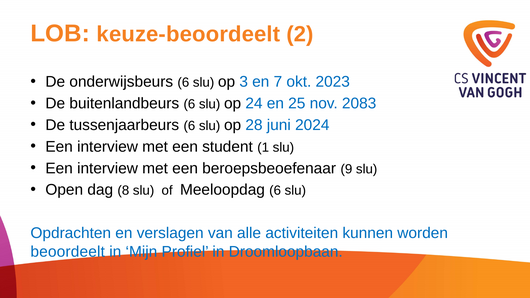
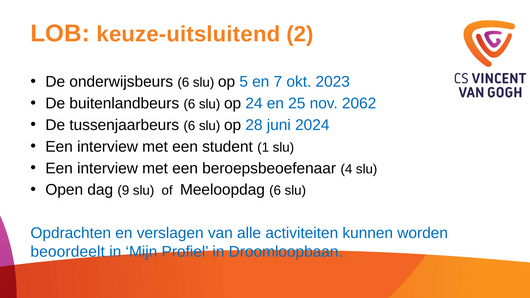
keuze-beoordeelt: keuze-beoordeelt -> keuze-uitsluitend
3: 3 -> 5
2083: 2083 -> 2062
9: 9 -> 4
8: 8 -> 9
